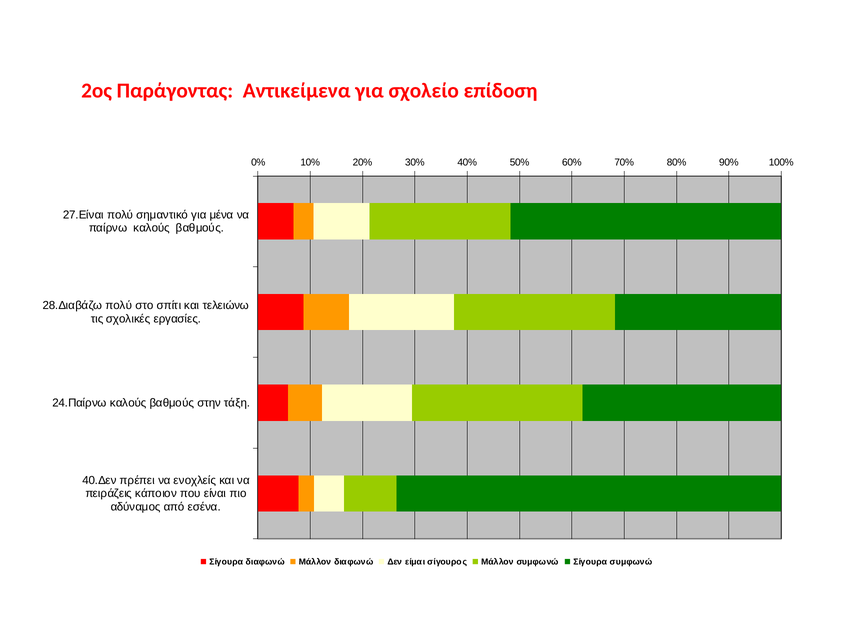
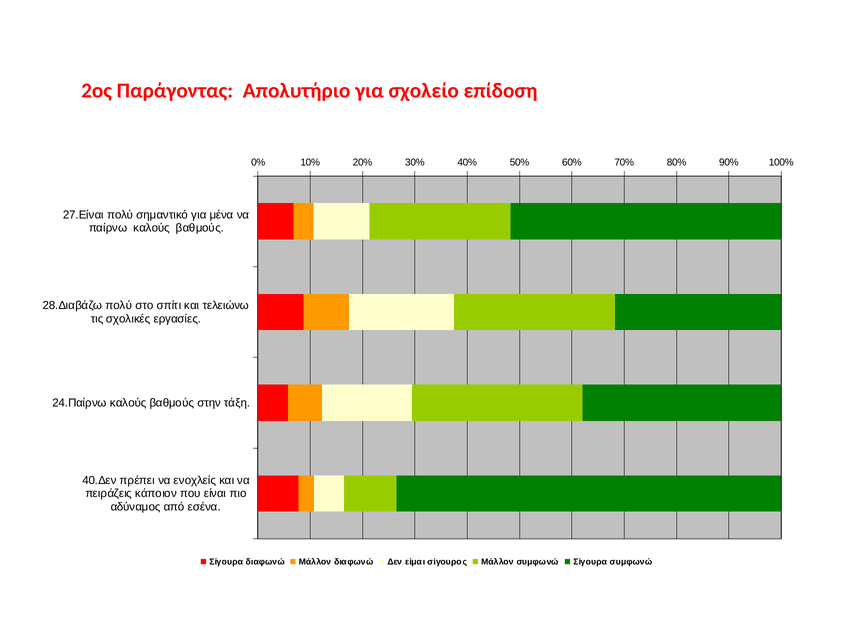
Αντικείμενα: Αντικείμενα -> Απολυτήριο
